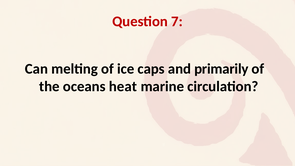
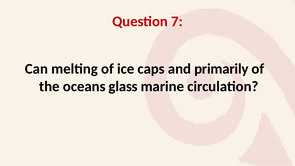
heat: heat -> glass
